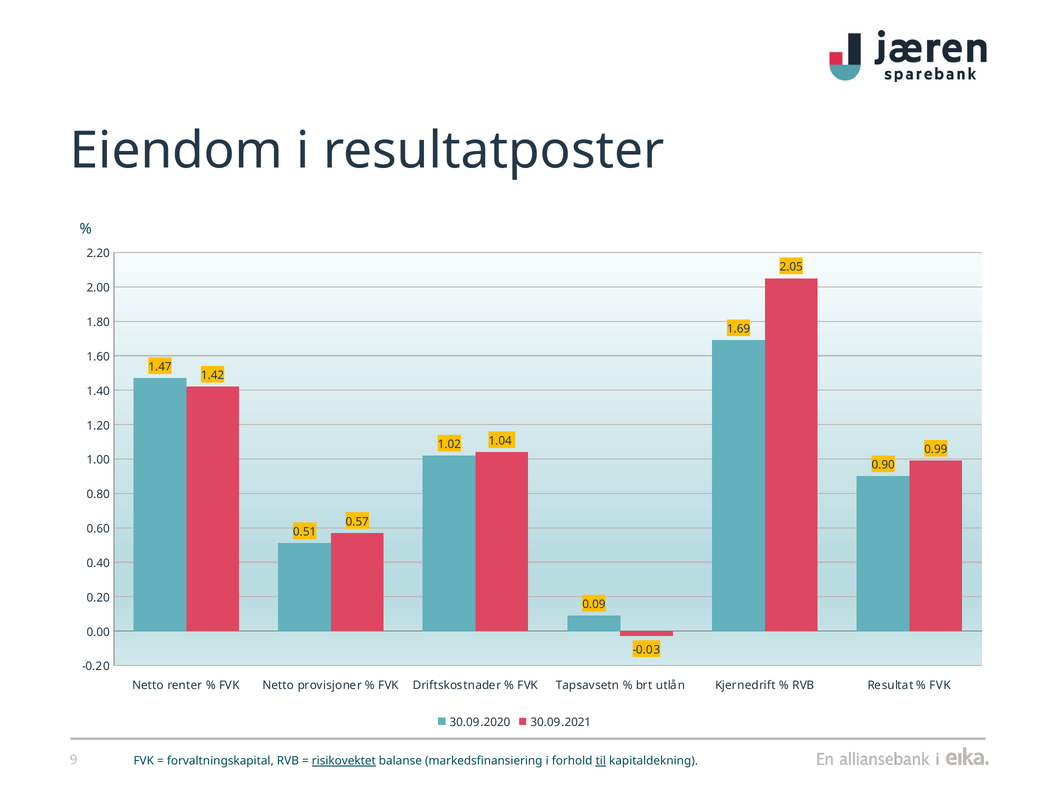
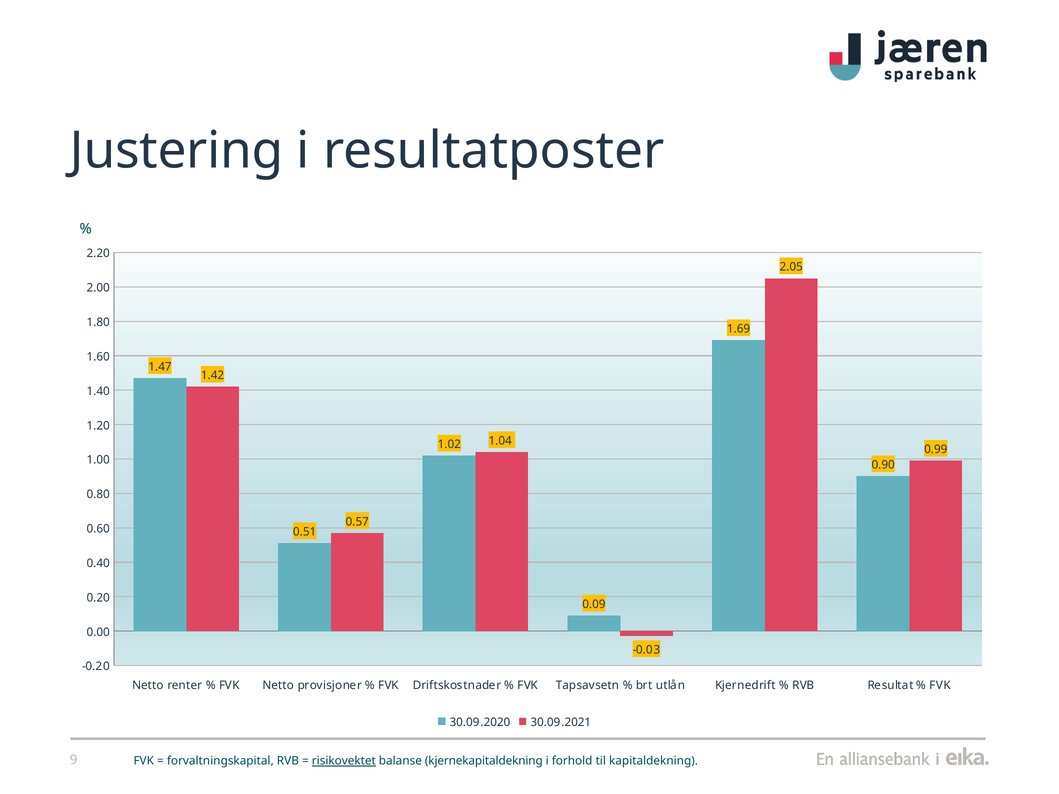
Eiendom: Eiendom -> Justering
markedsfinansiering: markedsfinansiering -> kjernekapitaldekning
til underline: present -> none
